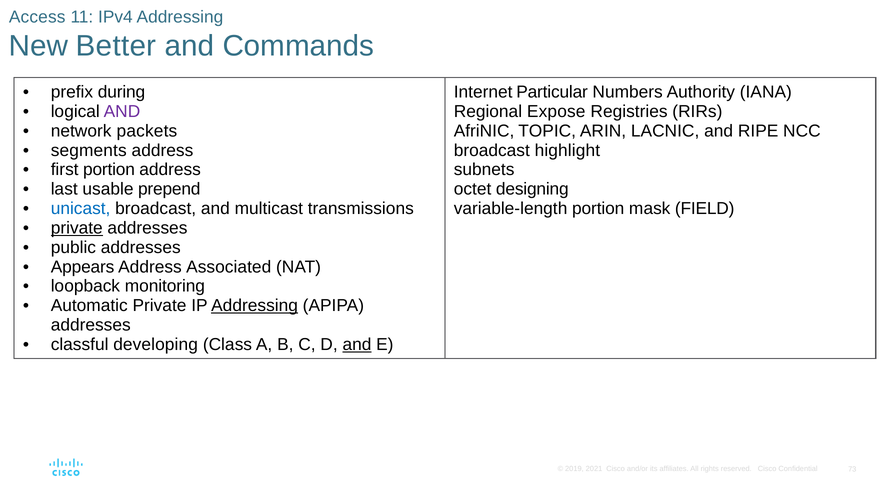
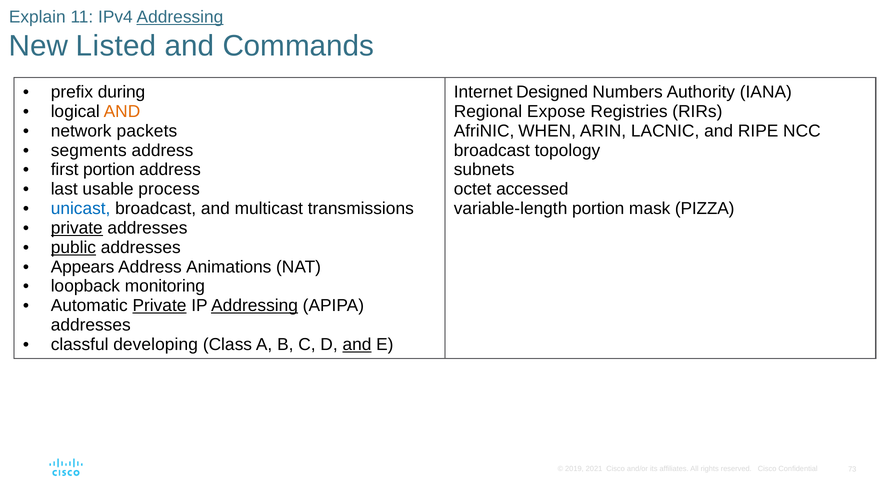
Access: Access -> Explain
Addressing at (180, 17) underline: none -> present
Better: Better -> Listed
Particular: Particular -> Designed
AND at (122, 112) colour: purple -> orange
TOPIC: TOPIC -> WHEN
highlight: highlight -> topology
prepend: prepend -> process
designing: designing -> accessed
FIELD: FIELD -> PIZZA
public underline: none -> present
Associated: Associated -> Animations
Private at (159, 306) underline: none -> present
